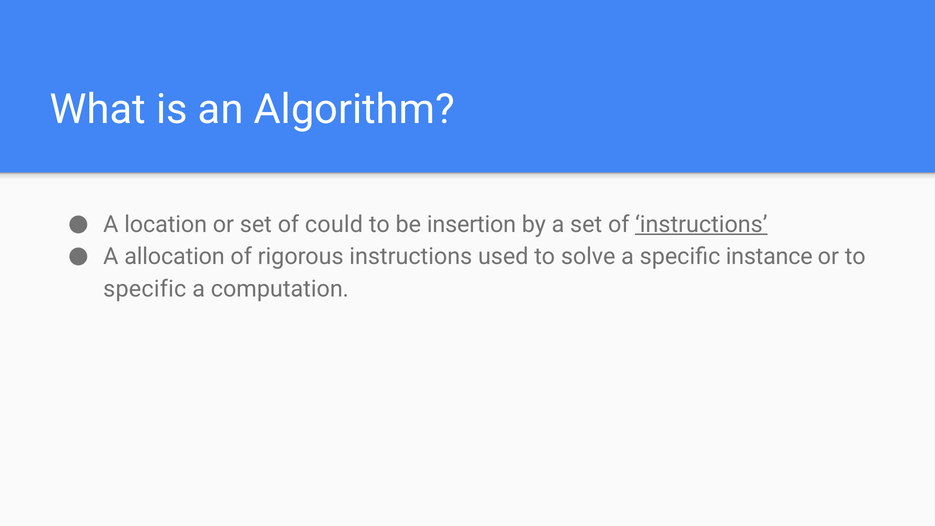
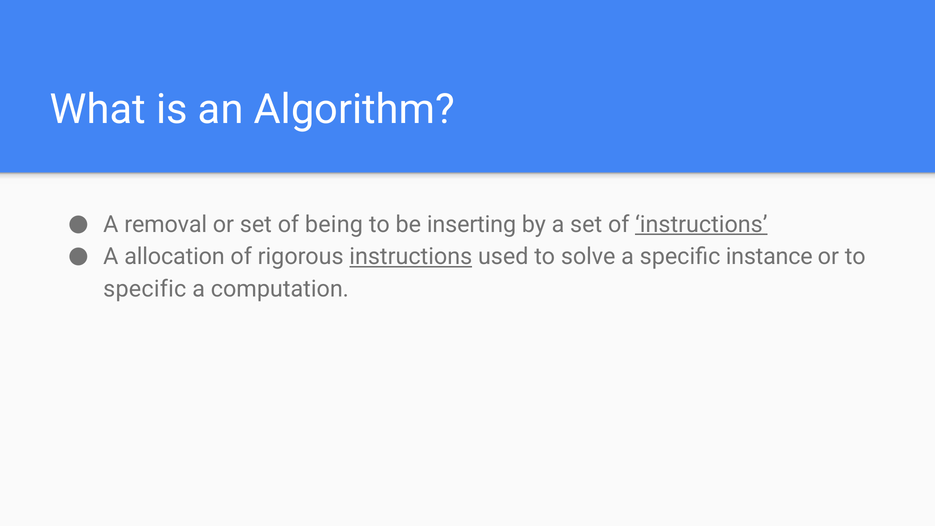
location: location -> removal
could: could -> being
insertion: insertion -> inserting
instructions at (411, 257) underline: none -> present
